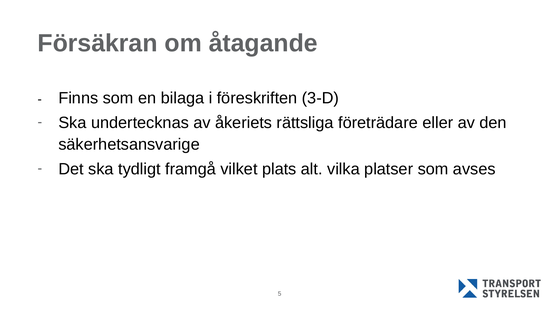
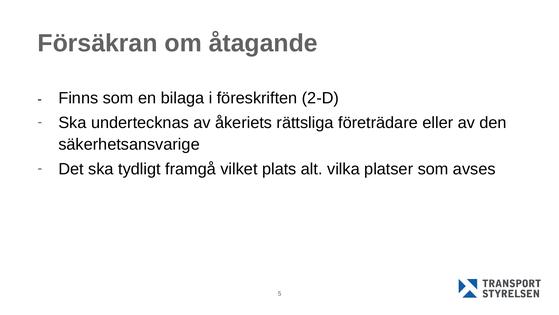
3-D: 3-D -> 2-D
